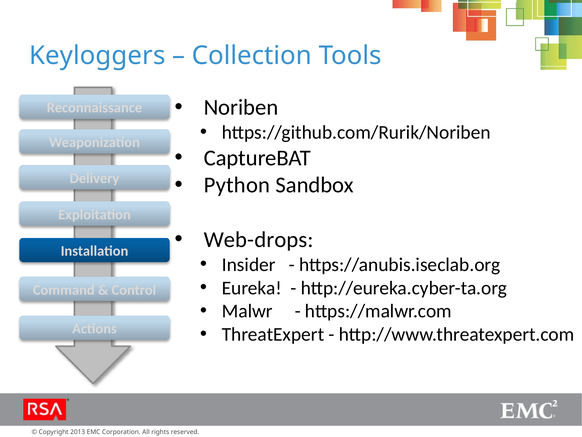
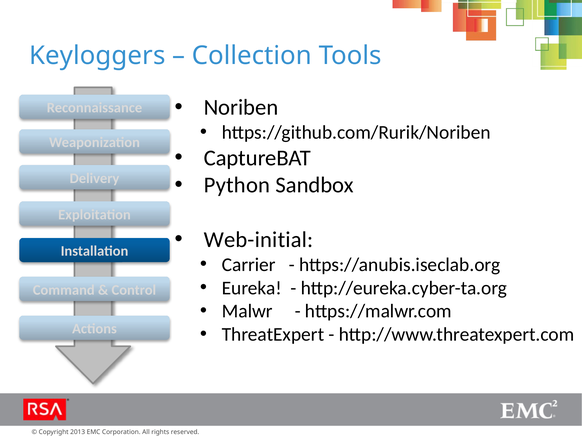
Web-drops: Web-drops -> Web-initial
Insider: Insider -> Carrier
